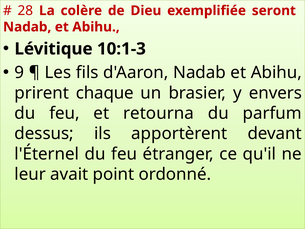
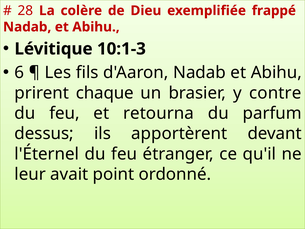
seront: seront -> frappé
9: 9 -> 6
envers: envers -> contre
